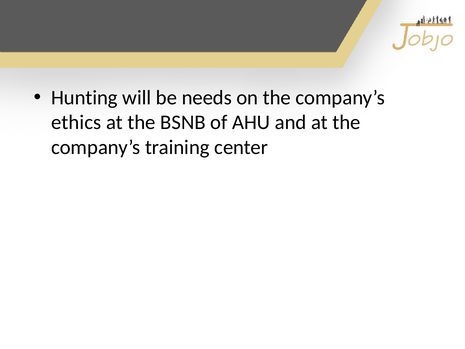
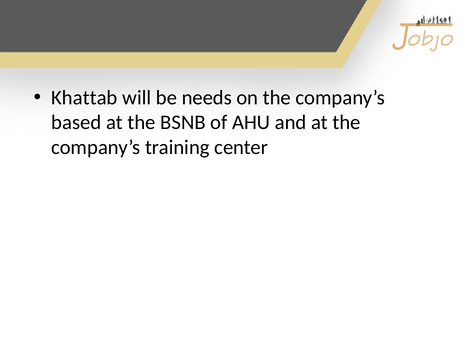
Hunting: Hunting -> Khattab
ethics: ethics -> based
